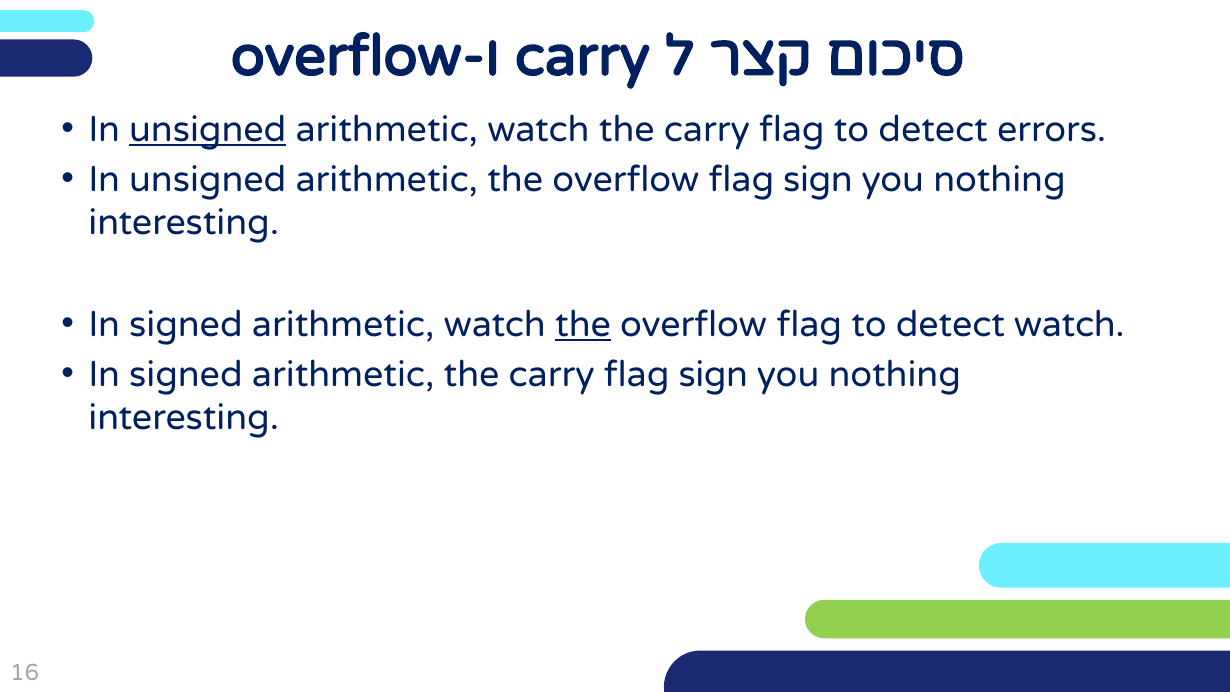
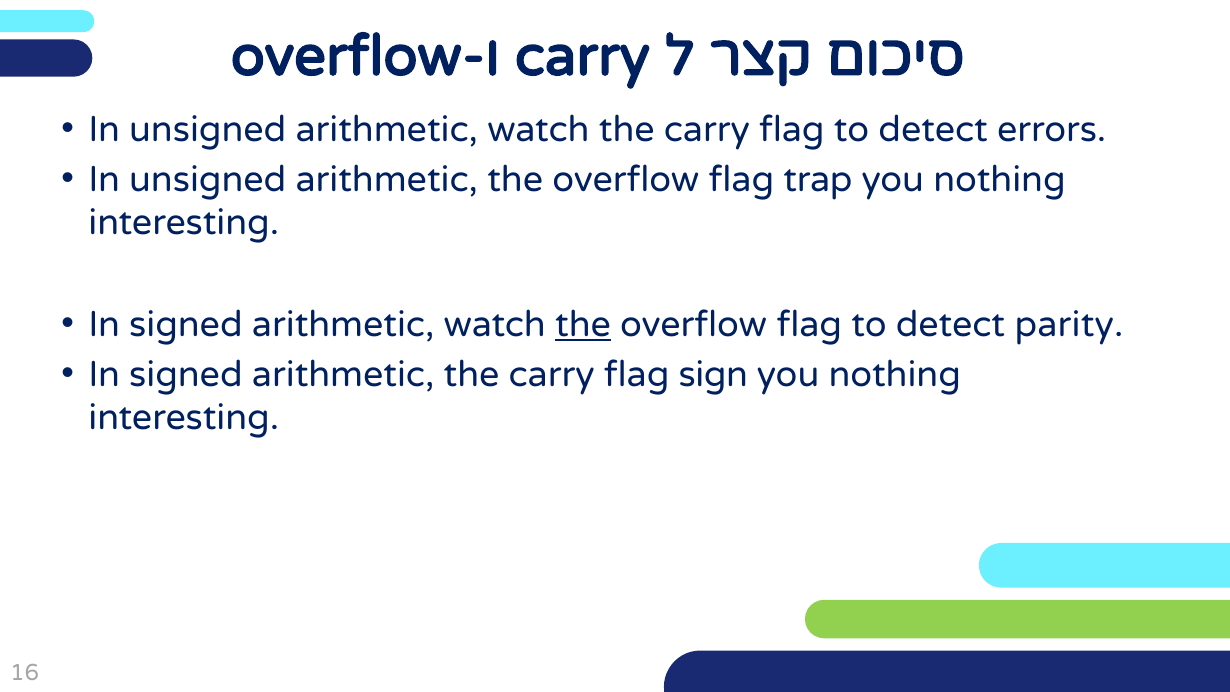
unsigned at (208, 129) underline: present -> none
overflow flag sign: sign -> trap
detect watch: watch -> parity
